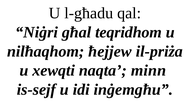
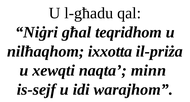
ħejjew: ħejjew -> ixxotta
inġemgħu: inġemgħu -> warajhom
